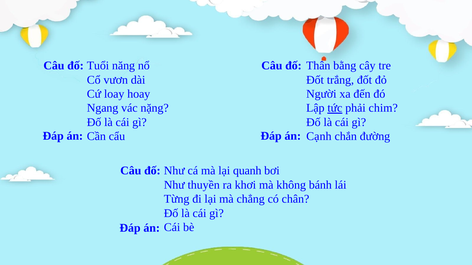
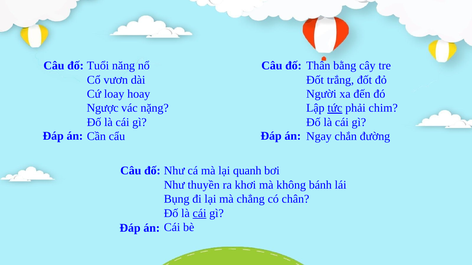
Ngang: Ngang -> Ngược
Cạnh: Cạnh -> Ngay
Từng: Từng -> Bụng
cái at (200, 214) underline: none -> present
